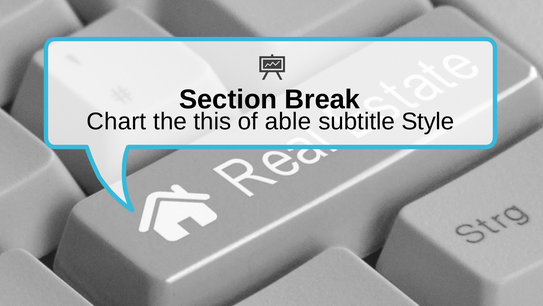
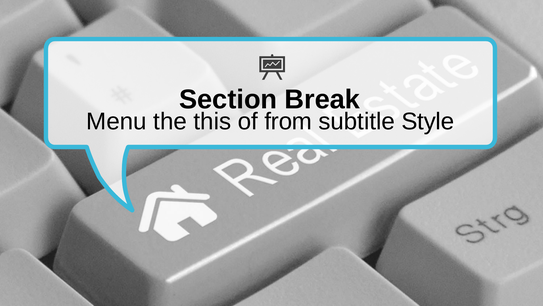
Chart: Chart -> Menu
able: able -> from
